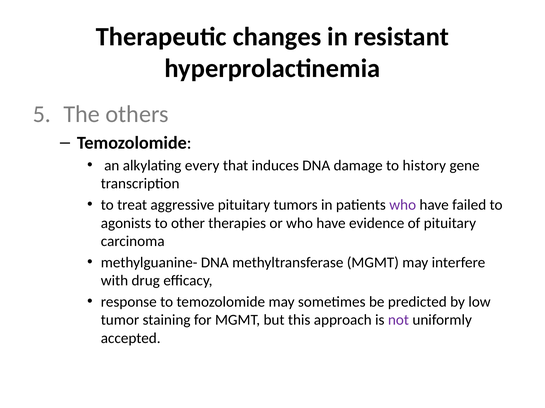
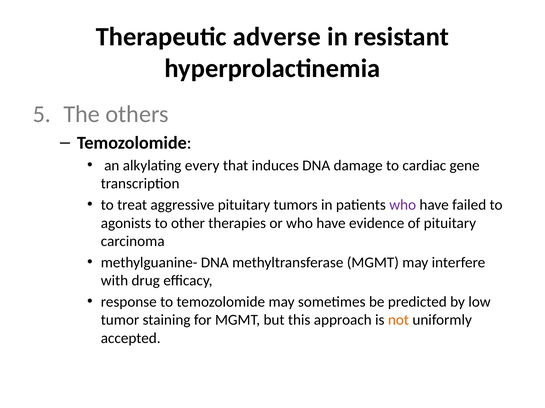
changes: changes -> adverse
history: history -> cardiac
not colour: purple -> orange
